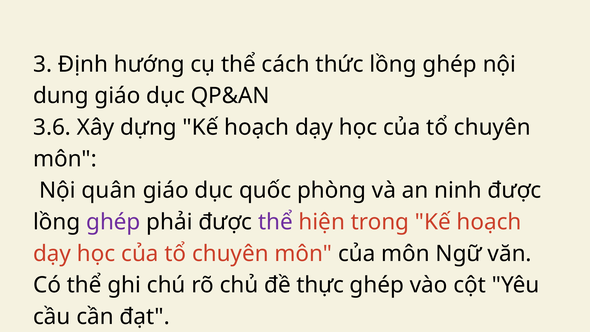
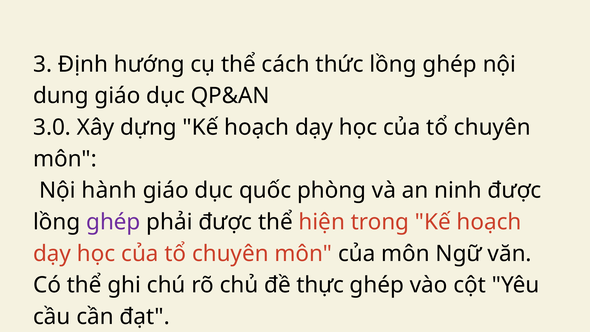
3.6: 3.6 -> 3.0
quân: quân -> hành
thể at (275, 222) colour: purple -> black
